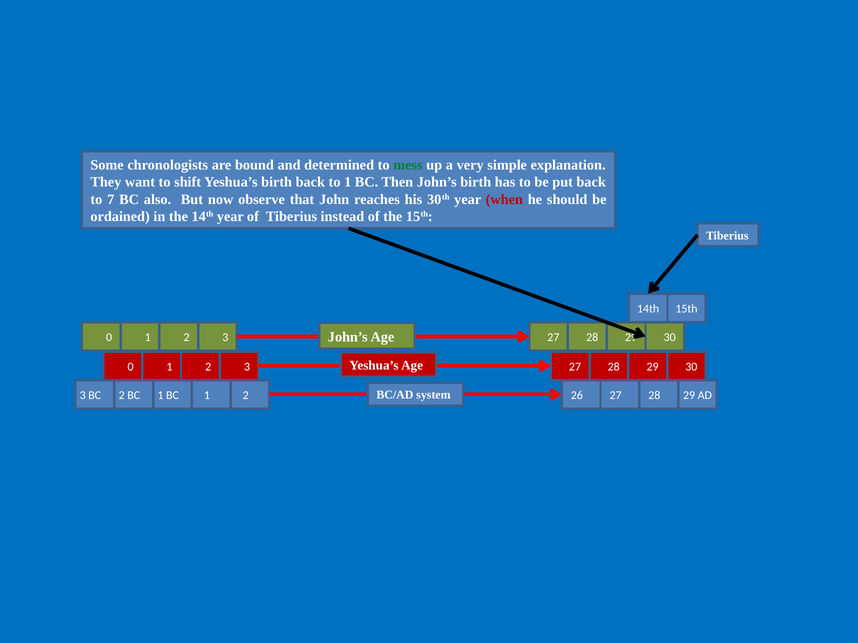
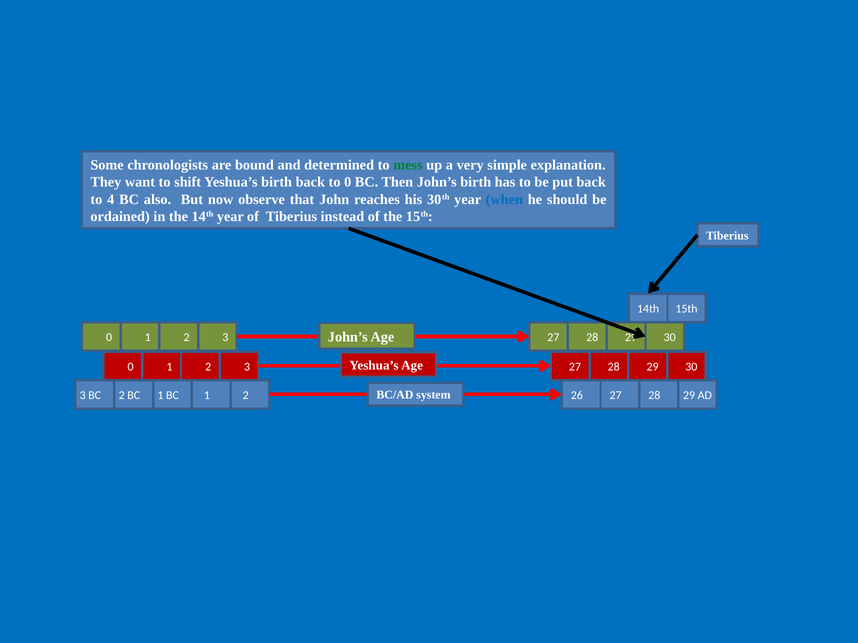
to 1: 1 -> 0
7: 7 -> 4
when colour: red -> blue
